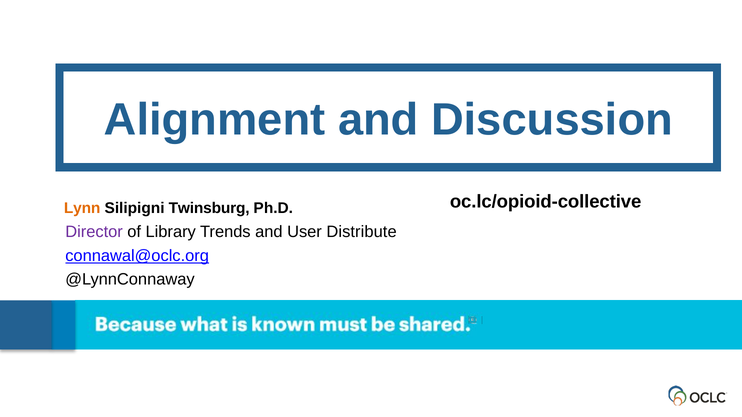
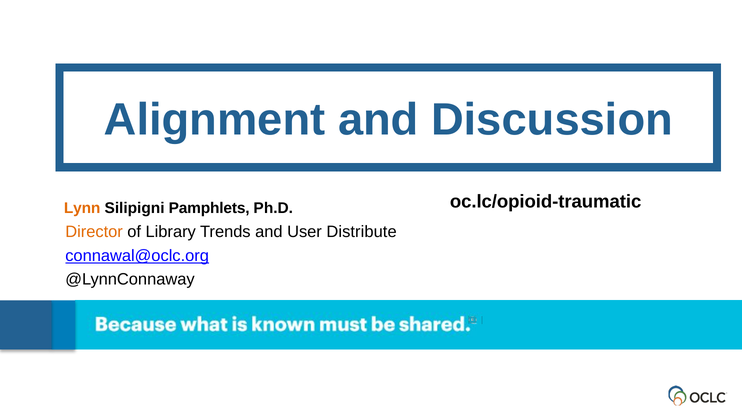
oc.lc/opioid-collective: oc.lc/opioid-collective -> oc.lc/opioid-traumatic
Twinsburg: Twinsburg -> Pamphlets
Director colour: purple -> orange
